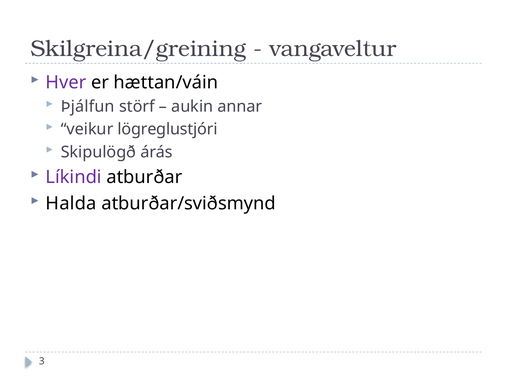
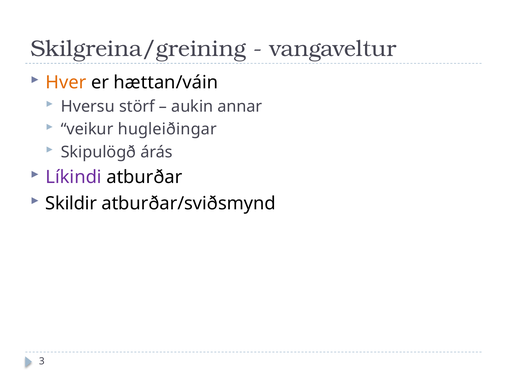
Hver colour: purple -> orange
Þjálfun: Þjálfun -> Hversu
lögreglustjóri: lögreglustjóri -> hugleiðingar
Halda: Halda -> Skildir
